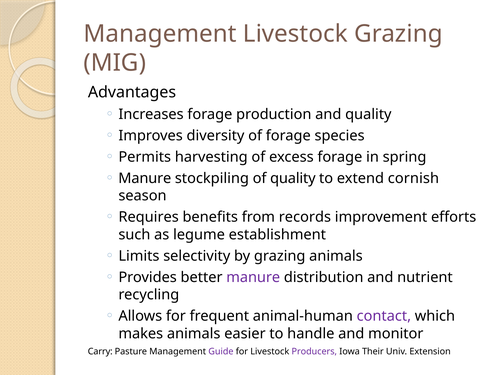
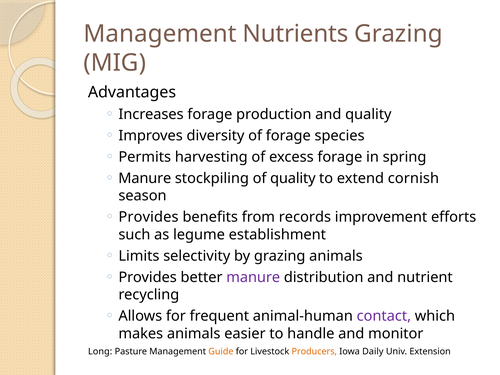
Management Livestock: Livestock -> Nutrients
Requires at (149, 217): Requires -> Provides
Carry: Carry -> Long
Guide colour: purple -> orange
Producers colour: purple -> orange
Their: Their -> Daily
